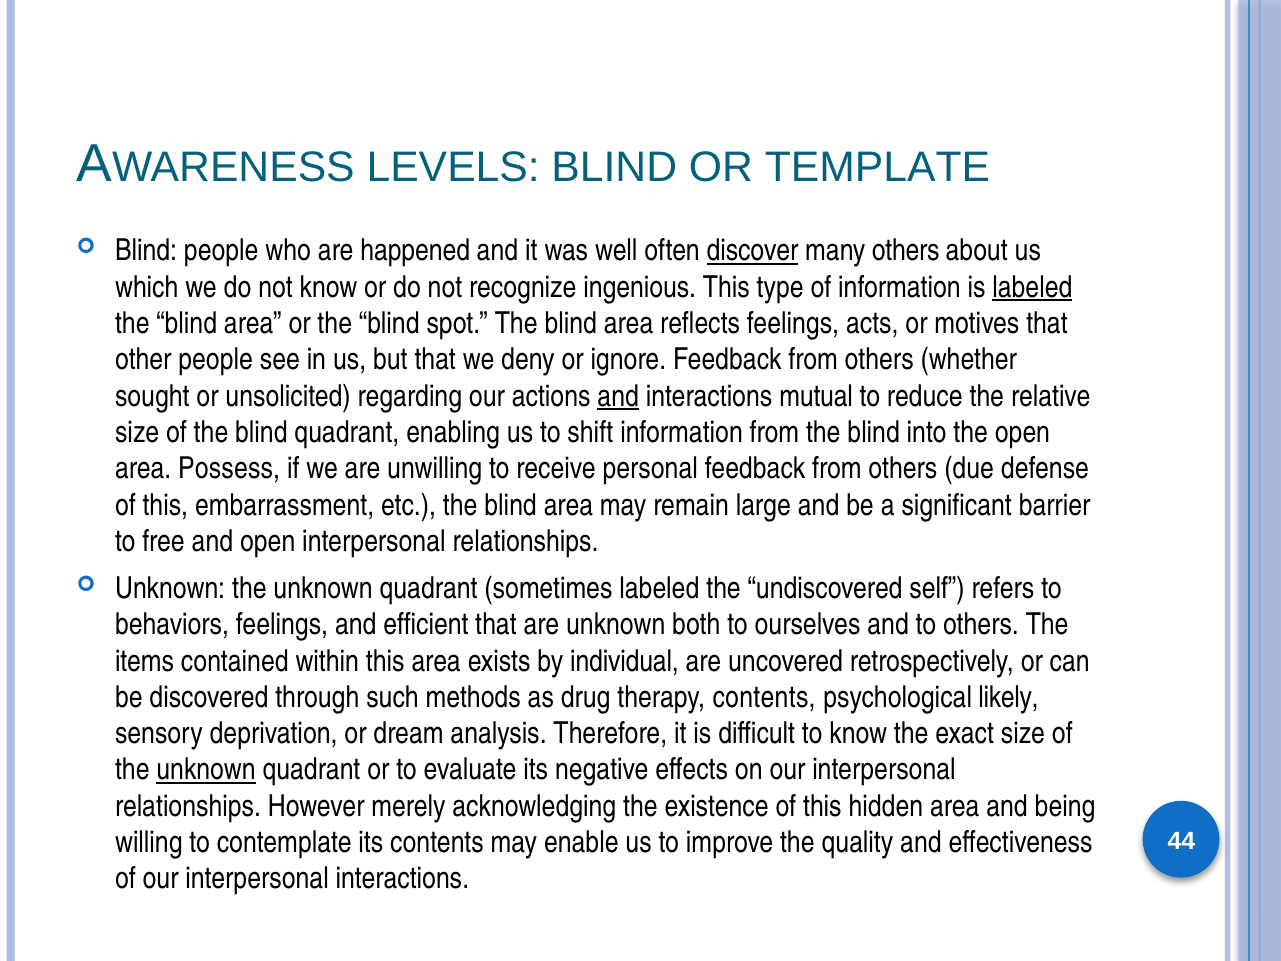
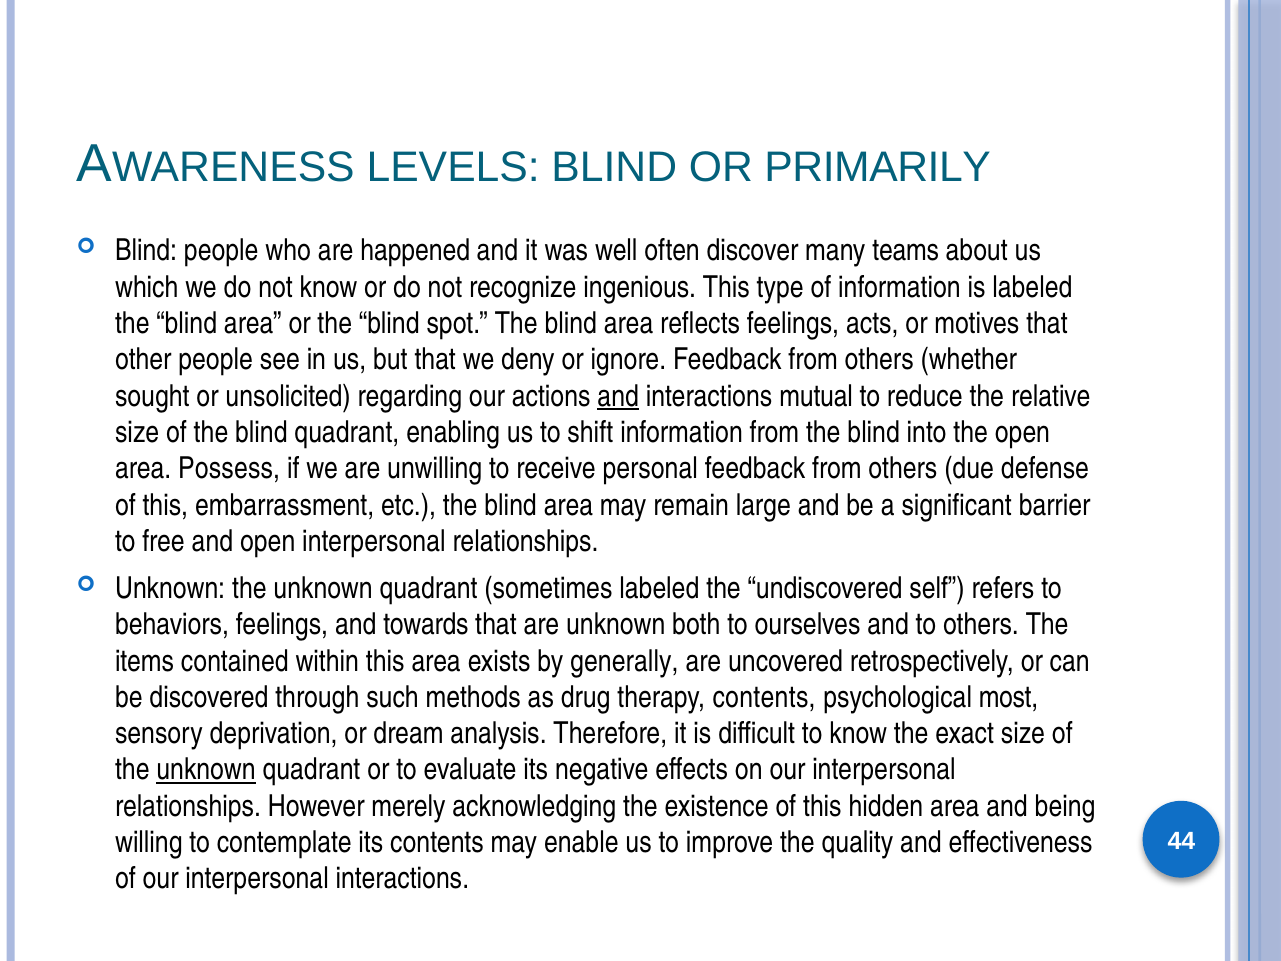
TEMPLATE: TEMPLATE -> PRIMARILY
discover underline: present -> none
many others: others -> teams
labeled at (1032, 287) underline: present -> none
efficient: efficient -> towards
individual: individual -> generally
likely: likely -> most
